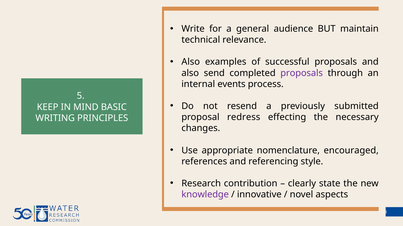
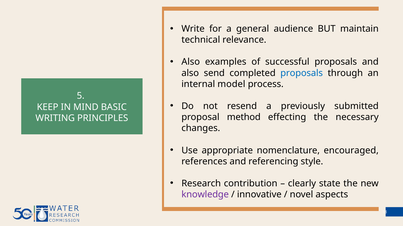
proposals at (302, 73) colour: purple -> blue
events: events -> model
redress: redress -> method
